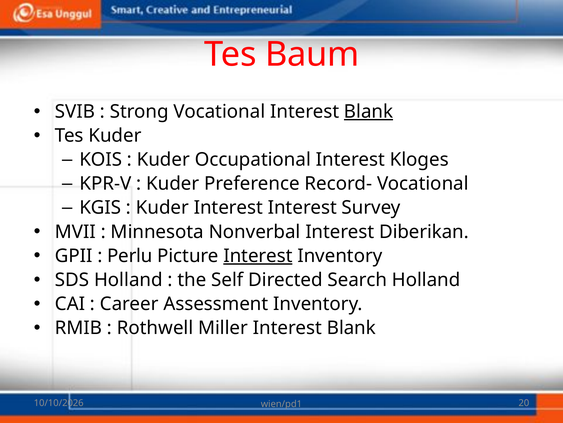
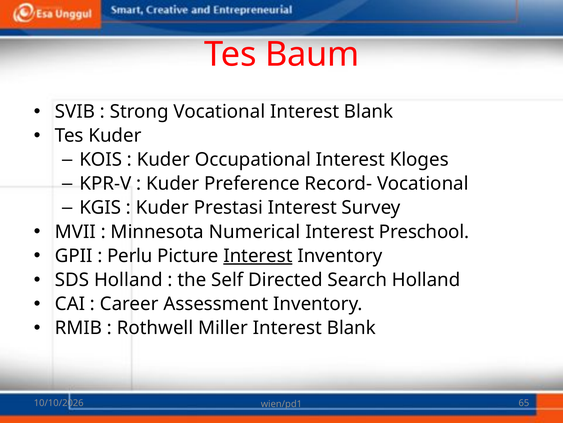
Blank at (369, 111) underline: present -> none
Kuder Interest: Interest -> Prestasi
Nonverbal: Nonverbal -> Numerical
Diberikan: Diberikan -> Preschool
20: 20 -> 65
